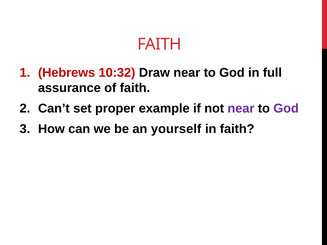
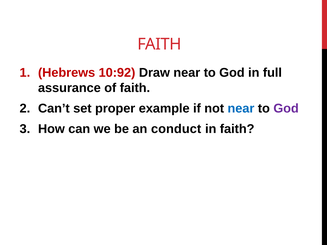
10:32: 10:32 -> 10:92
near at (241, 109) colour: purple -> blue
yourself: yourself -> conduct
